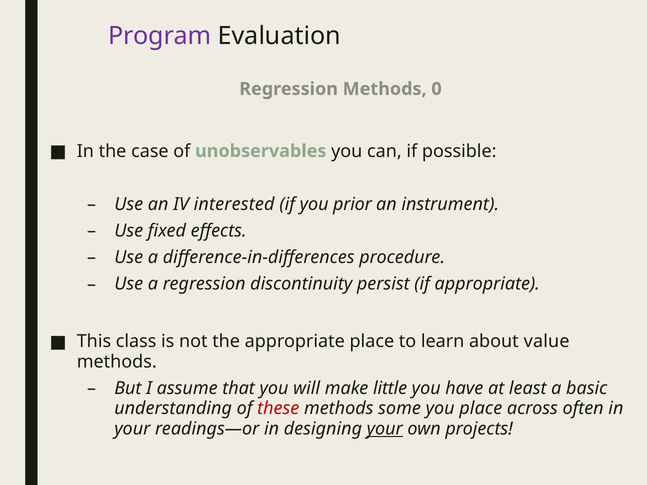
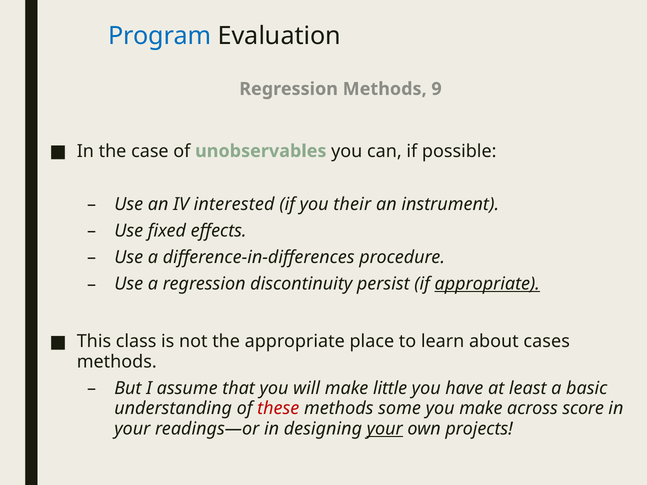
Program colour: purple -> blue
0: 0 -> 9
prior: prior -> their
appropriate at (487, 284) underline: none -> present
value: value -> cases
you place: place -> make
often: often -> score
